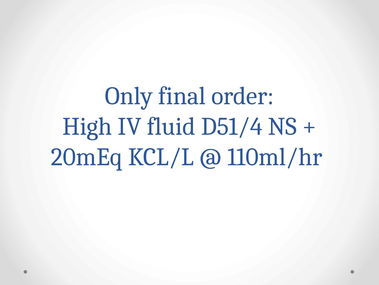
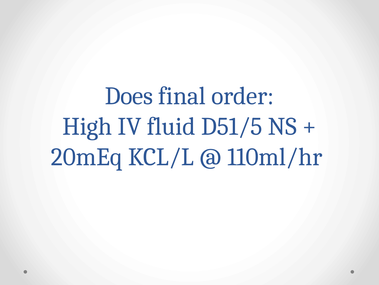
Only: Only -> Does
D51/4: D51/4 -> D51/5
